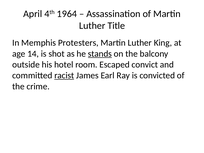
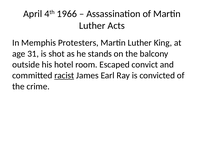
1964: 1964 -> 1966
Title: Title -> Acts
14: 14 -> 31
stands underline: present -> none
